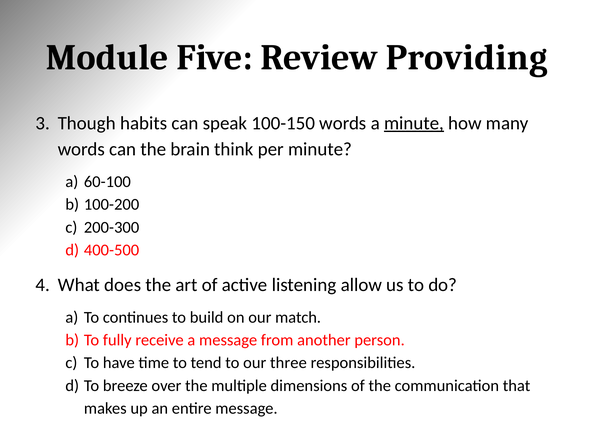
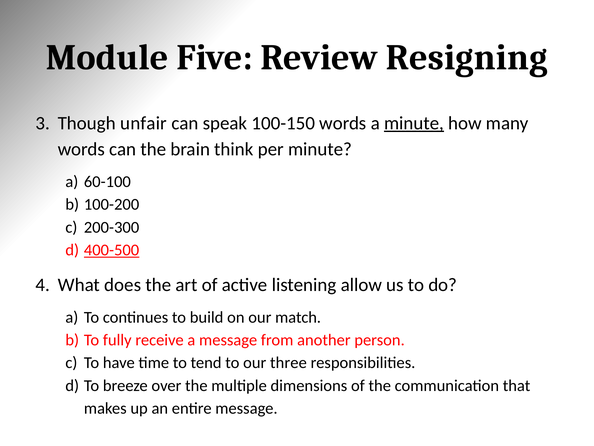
Providing: Providing -> Resigning
habits: habits -> unfair
400-500 underline: none -> present
